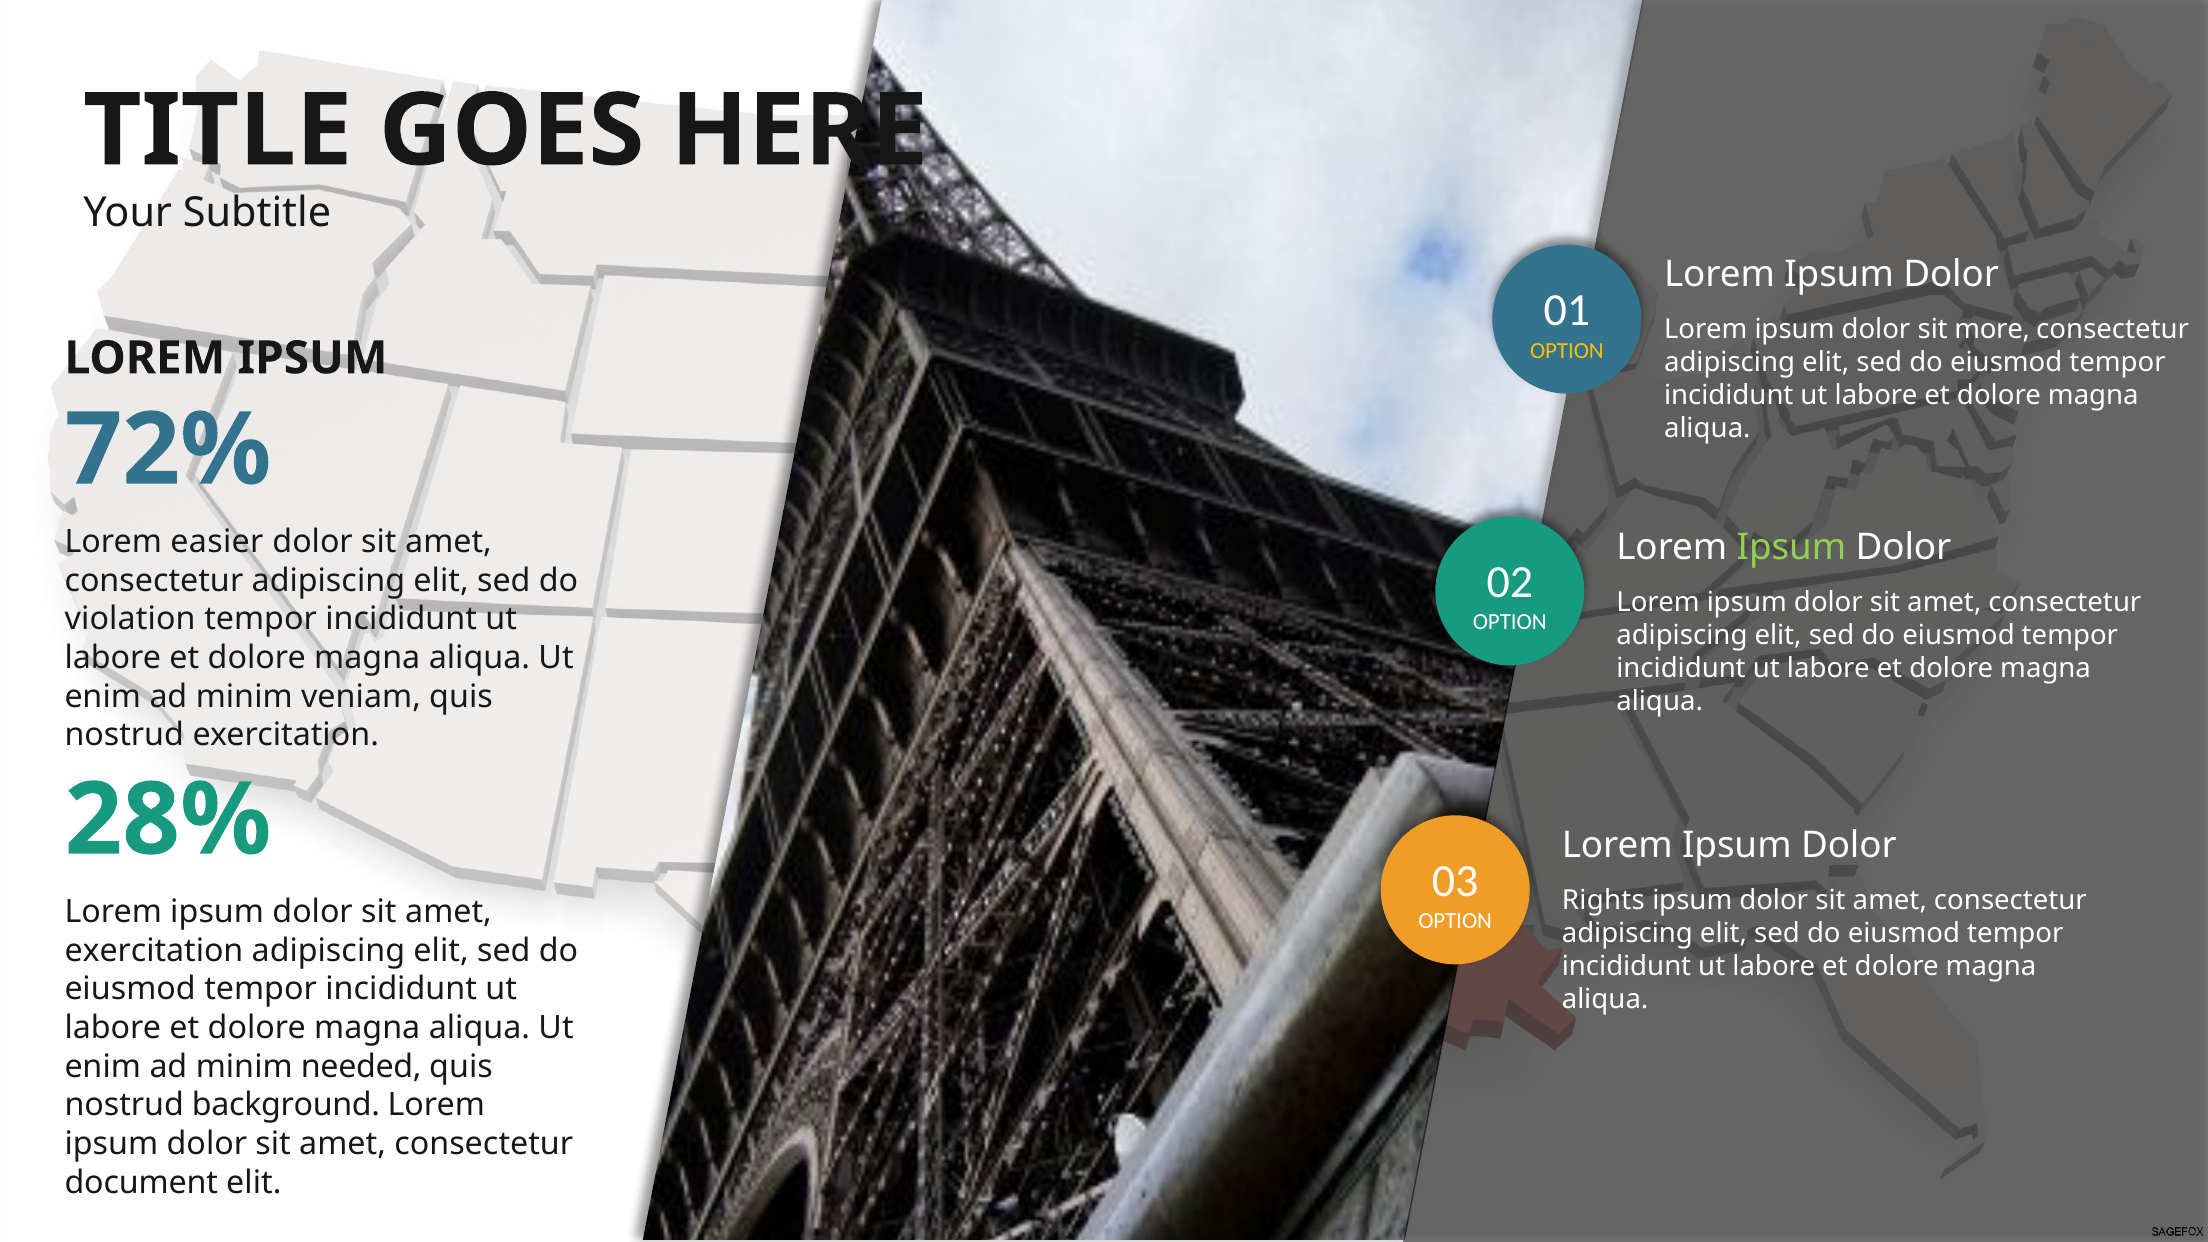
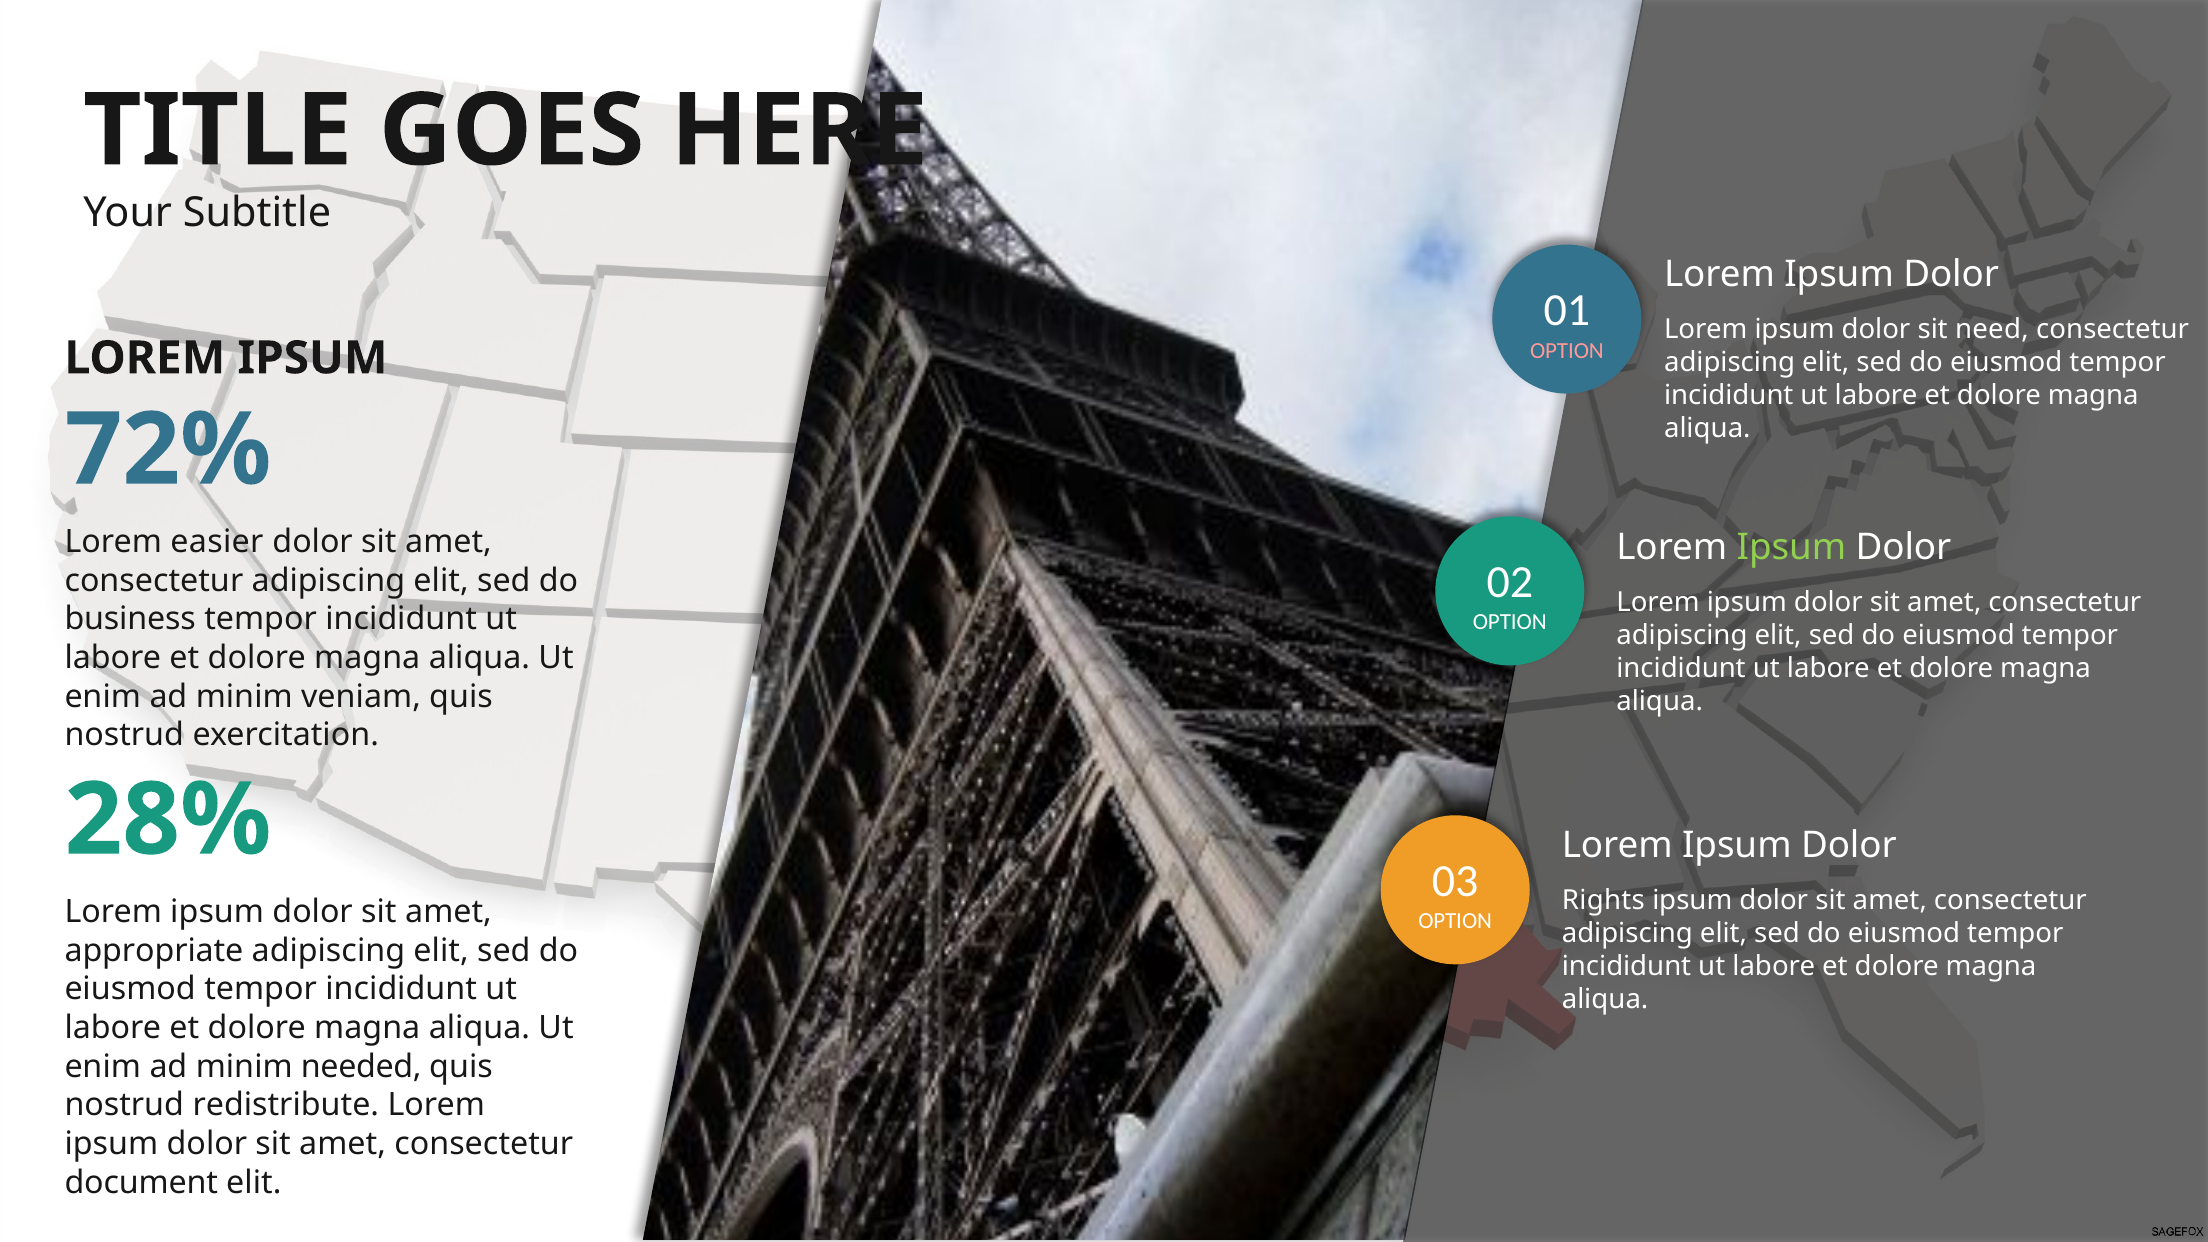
more: more -> need
OPTION at (1567, 351) colour: yellow -> pink
violation: violation -> business
exercitation at (154, 951): exercitation -> appropriate
background: background -> redistribute
